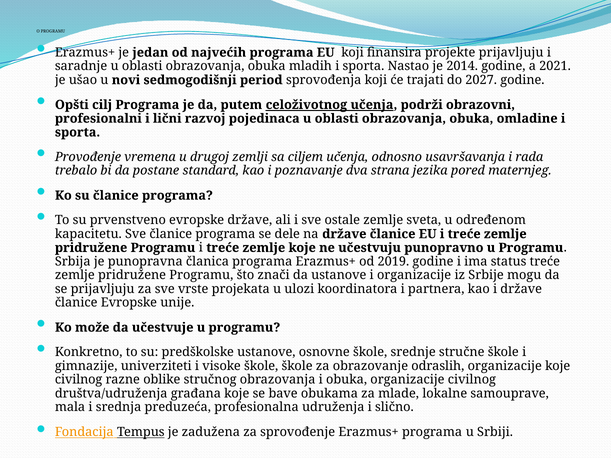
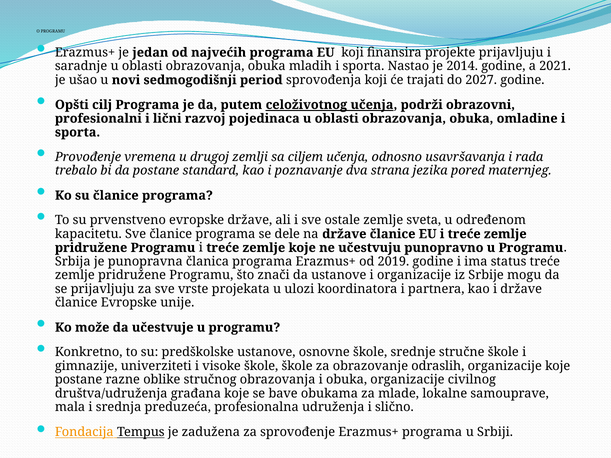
civilnog at (79, 380): civilnog -> postane
